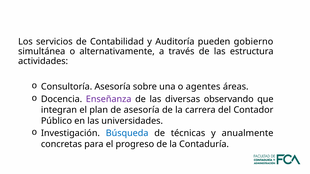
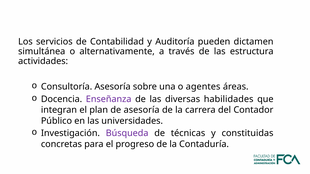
gobierno: gobierno -> dictamen
observando: observando -> habilidades
Búsqueda colour: blue -> purple
anualmente: anualmente -> constituidas
